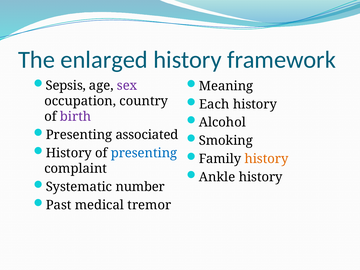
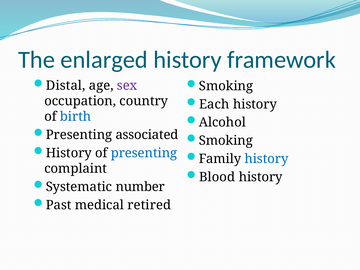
Sepsis: Sepsis -> Distal
Meaning at (226, 86): Meaning -> Smoking
birth colour: purple -> blue
history at (266, 159) colour: orange -> blue
Ankle: Ankle -> Blood
tremor: tremor -> retired
